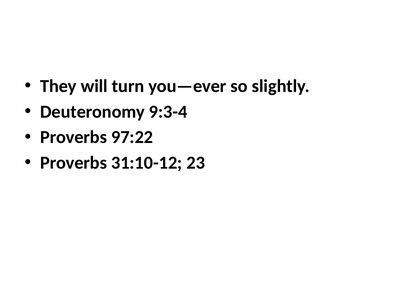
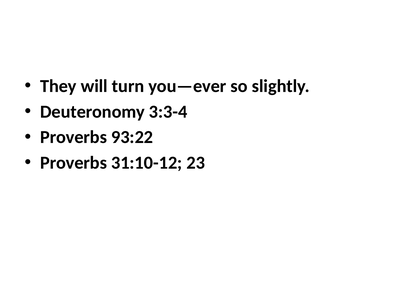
9:3-4: 9:3-4 -> 3:3-4
97:22: 97:22 -> 93:22
